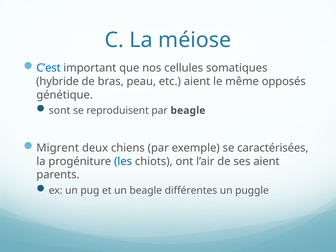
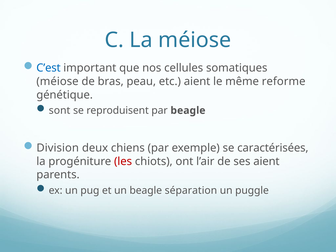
hybride at (58, 81): hybride -> méiose
opposés: opposés -> reforme
Migrent: Migrent -> Division
les colour: blue -> red
différentes: différentes -> séparation
